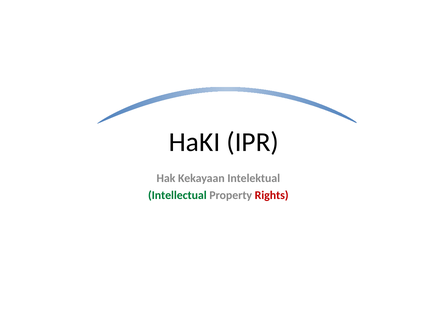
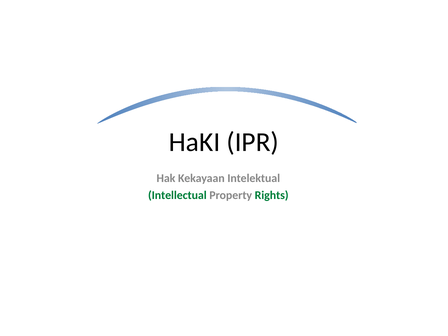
Rights colour: red -> green
